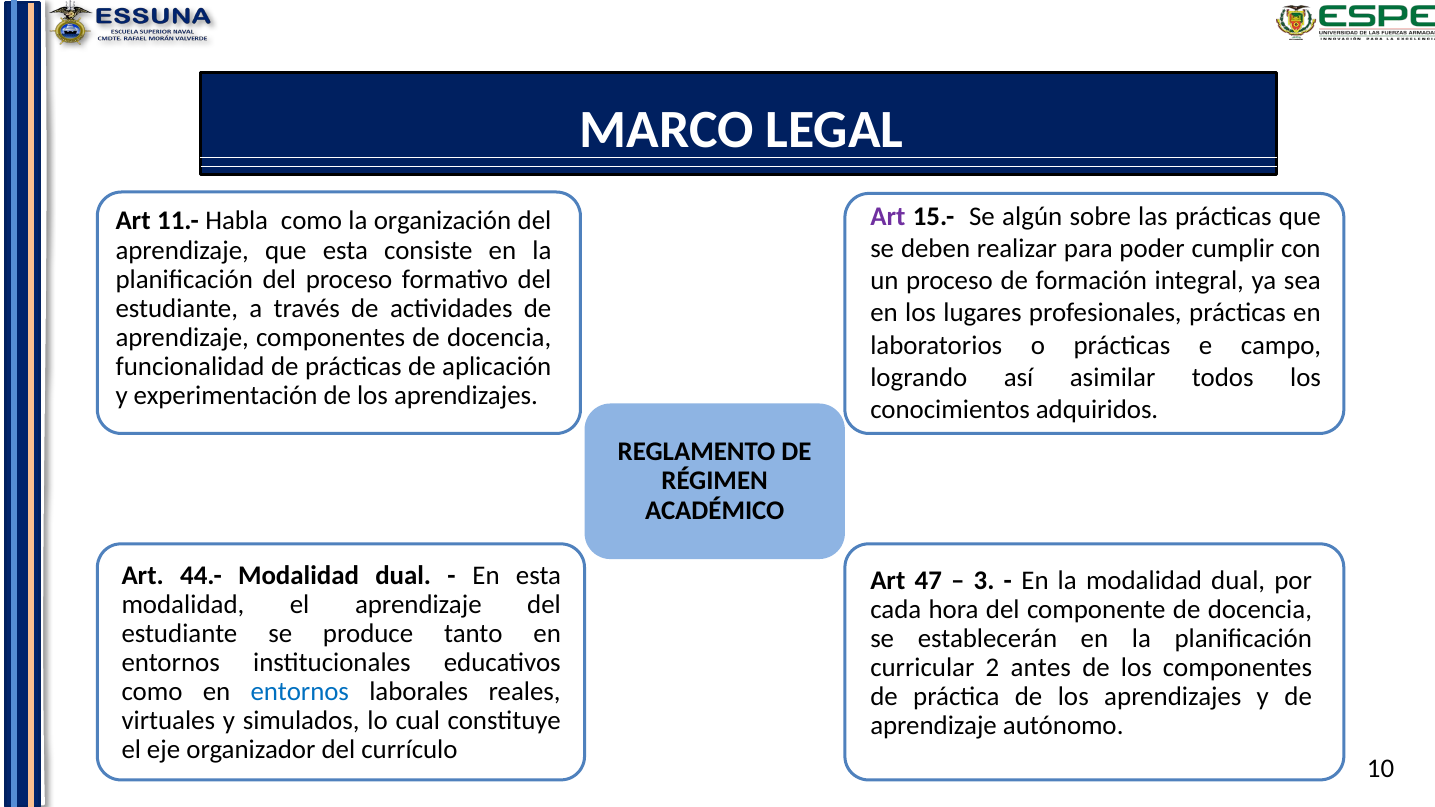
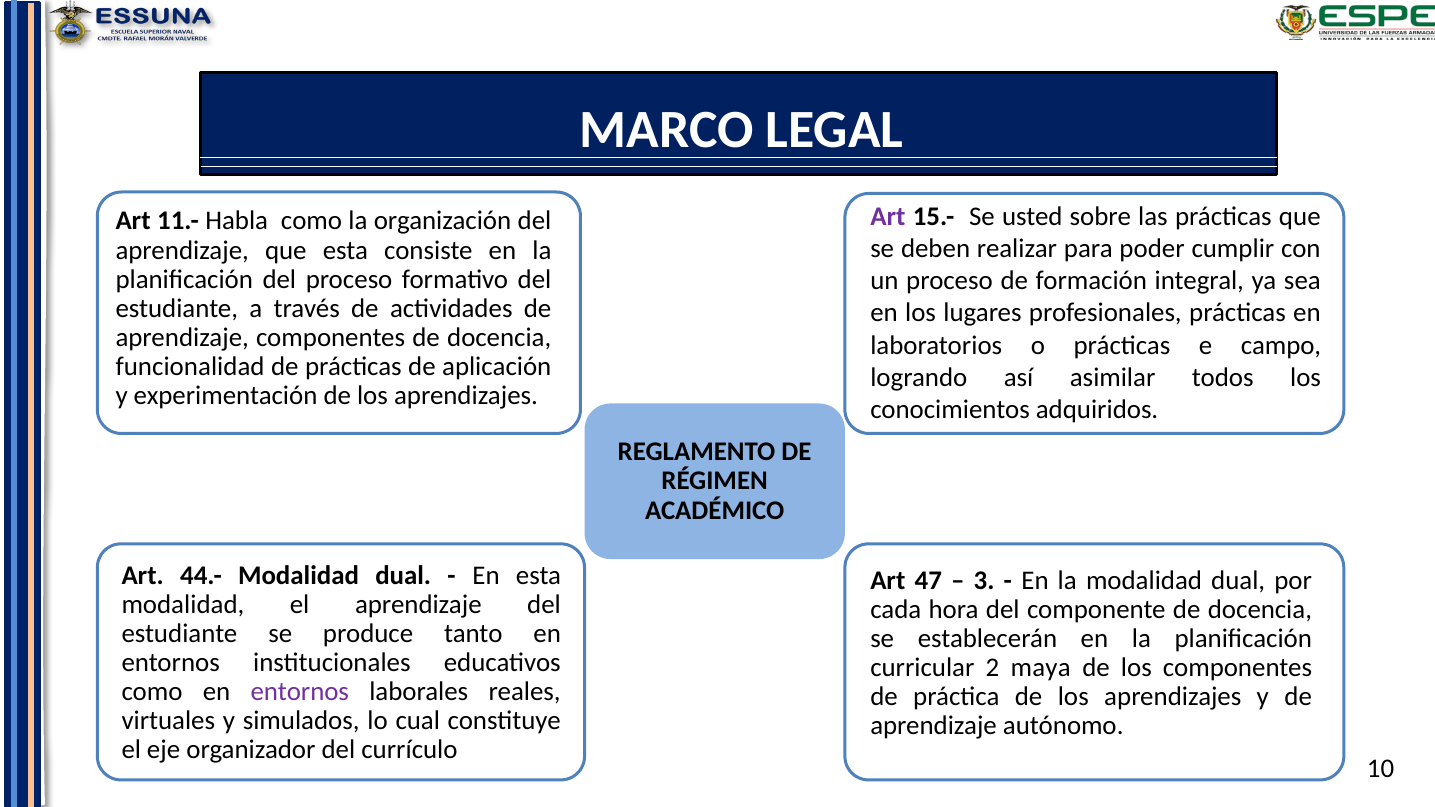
algún: algún -> usted
antes: antes -> maya
entornos at (300, 692) colour: blue -> purple
